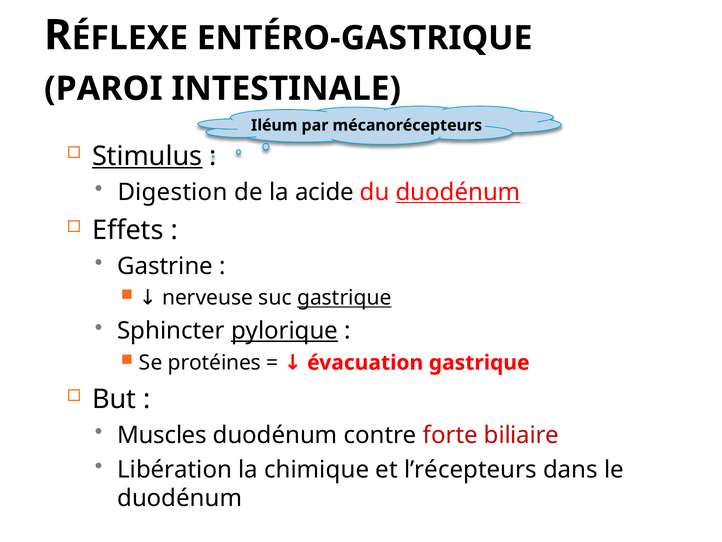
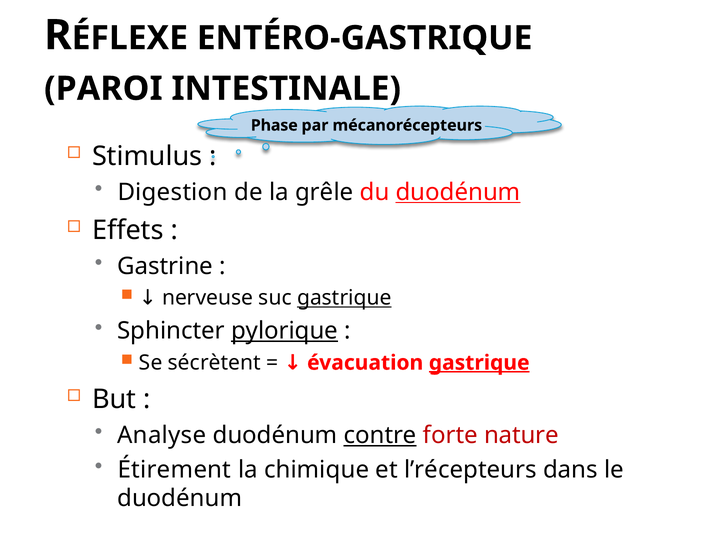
Iléum: Iléum -> Phase
Stimulus underline: present -> none
acide: acide -> grêle
protéines: protéines -> sécrètent
gastrique at (479, 362) underline: none -> present
Muscles: Muscles -> Analyse
contre underline: none -> present
biliaire: biliaire -> nature
Libération: Libération -> Étirement
